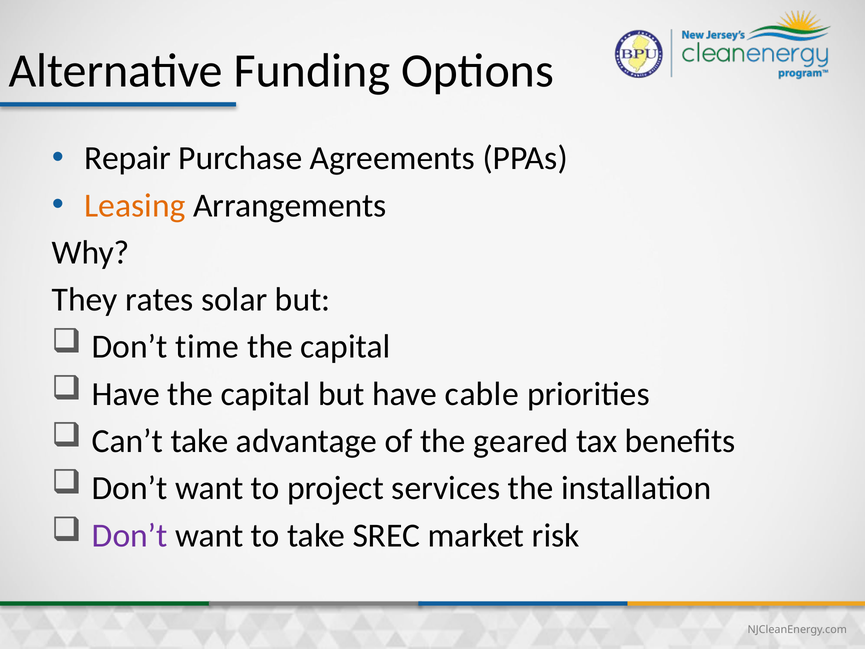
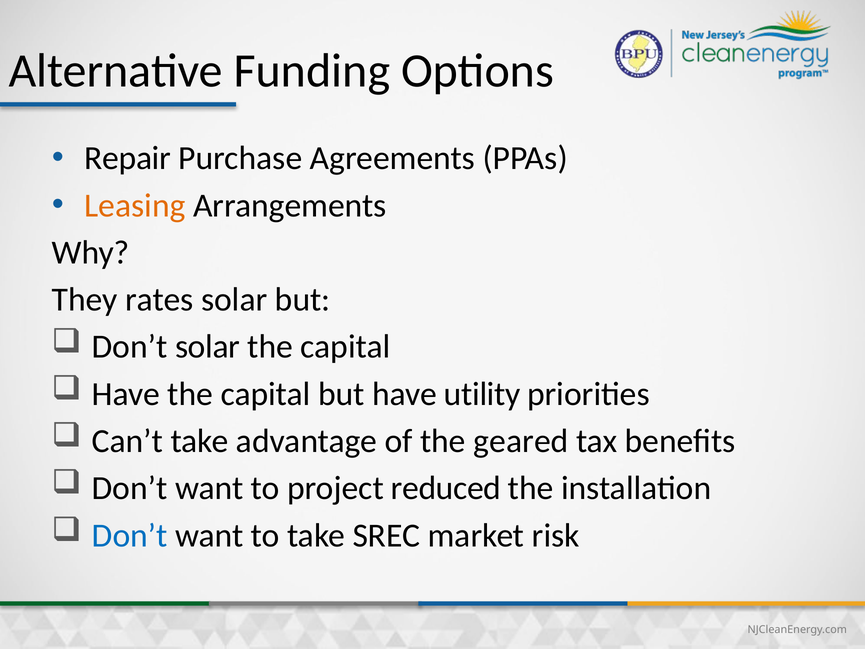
Don’t time: time -> solar
cable: cable -> utility
services: services -> reduced
Don’t at (130, 535) colour: purple -> blue
